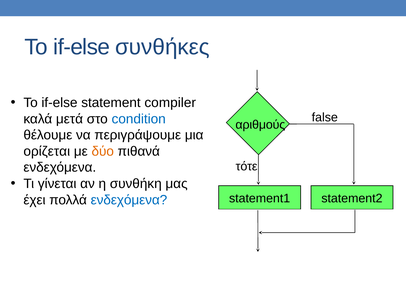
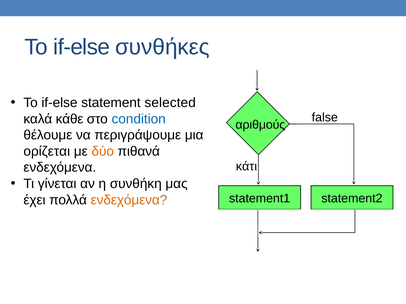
compiler: compiler -> selected
μετά: μετά -> κάθε
τότε: τότε -> κάτι
ενδεχόμενα at (129, 200) colour: blue -> orange
